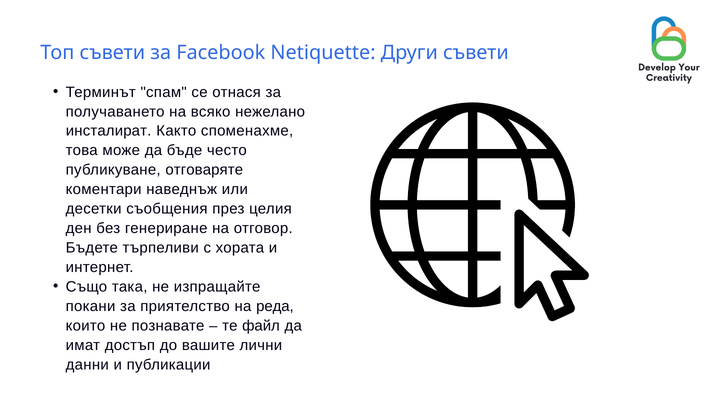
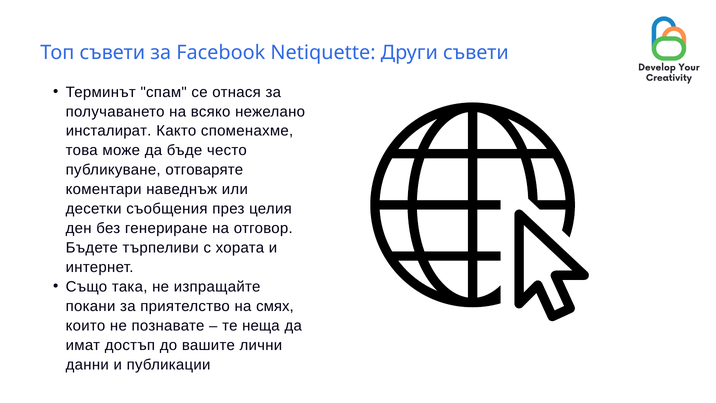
реда: реда -> смях
файл: файл -> неща
